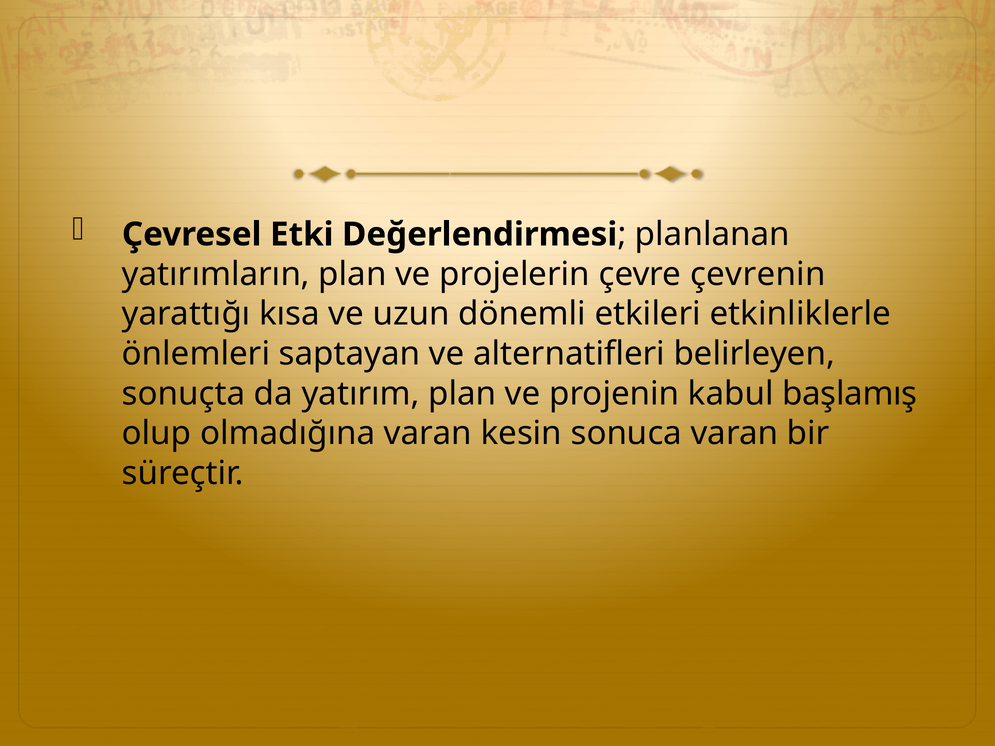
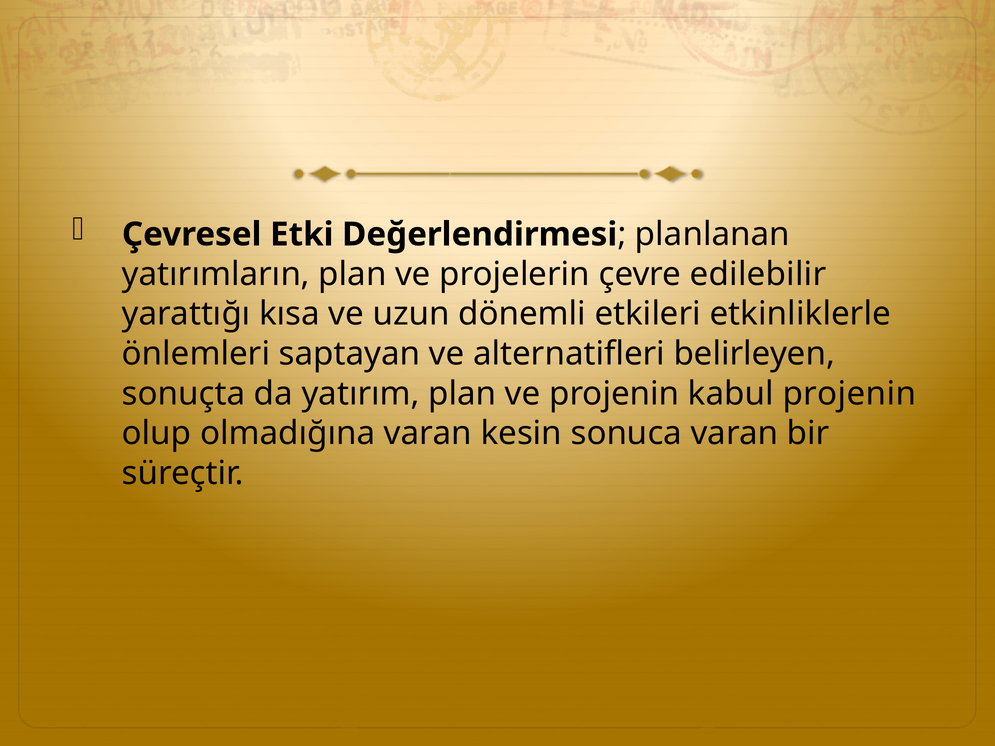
çevrenin: çevrenin -> edilebilir
kabul başlamış: başlamış -> projenin
